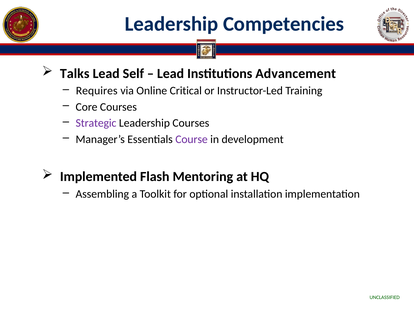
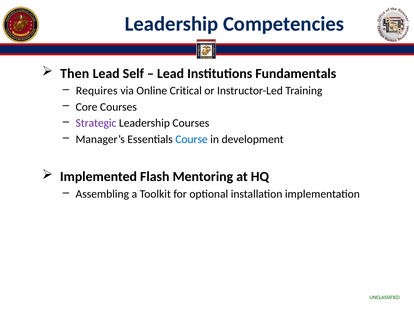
Talks: Talks -> Then
Advancement: Advancement -> Fundamentals
Course colour: purple -> blue
